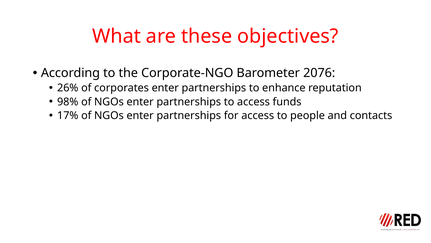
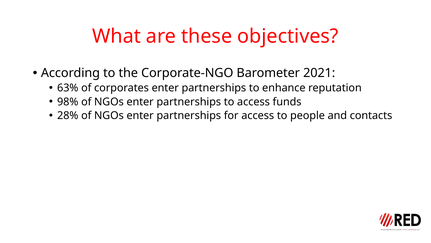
2076: 2076 -> 2021
26%: 26% -> 63%
17%: 17% -> 28%
